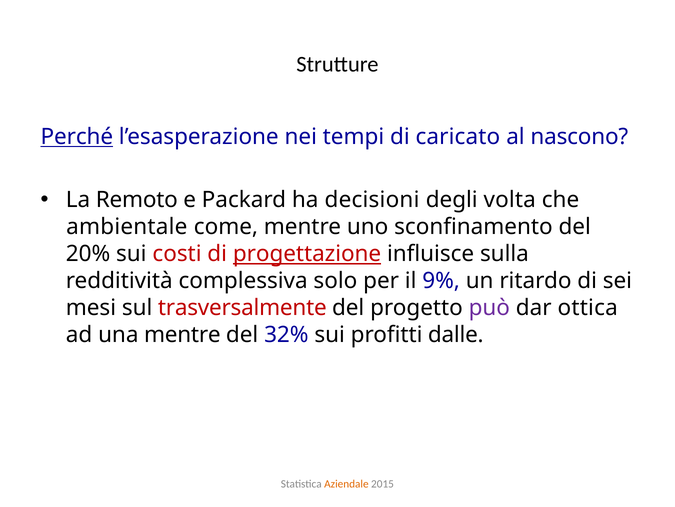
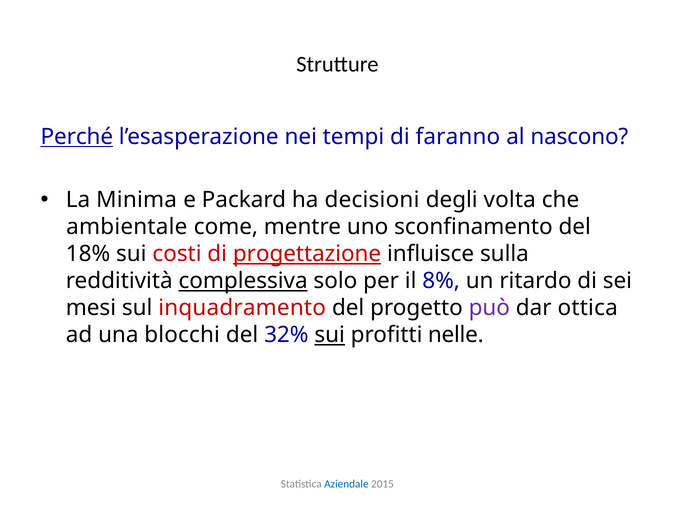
caricato: caricato -> faranno
Remoto: Remoto -> Minima
20%: 20% -> 18%
complessiva underline: none -> present
9%: 9% -> 8%
trasversalmente: trasversalmente -> inquadramento
una mentre: mentre -> blocchi
sui at (330, 335) underline: none -> present
dalle: dalle -> nelle
Aziendale colour: orange -> blue
